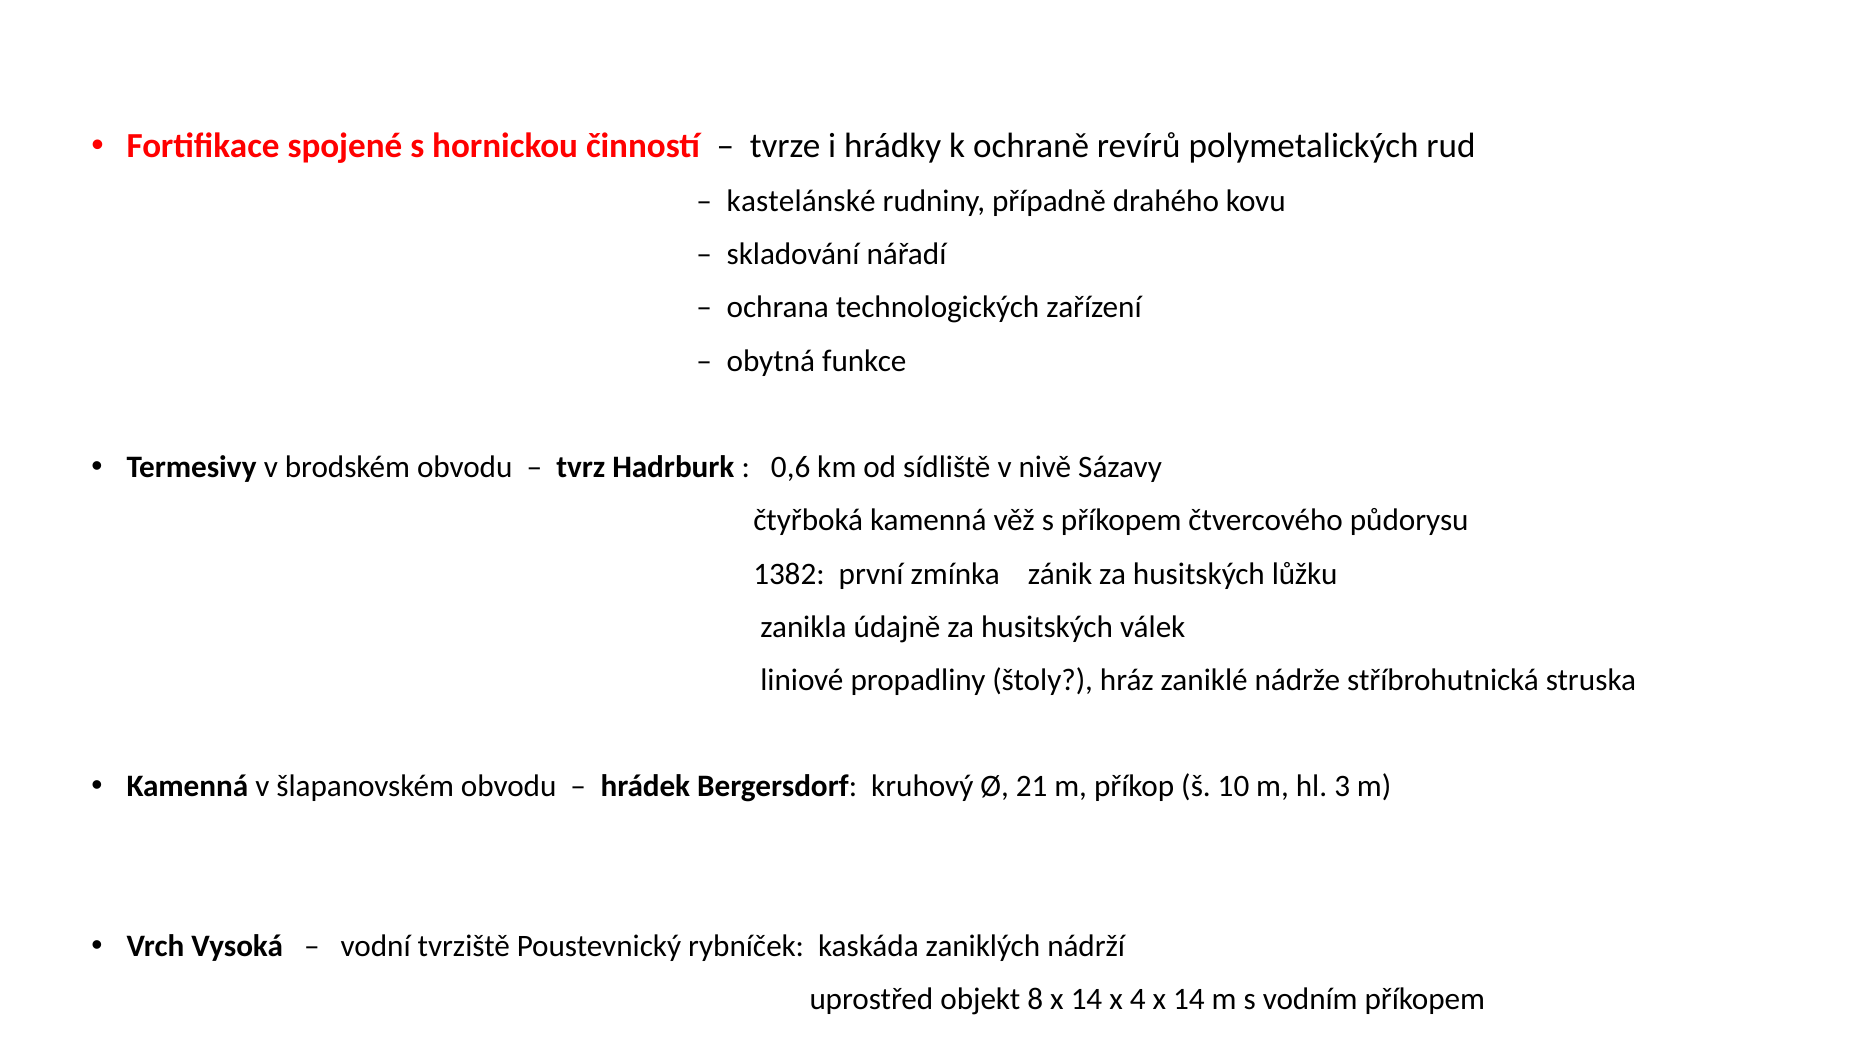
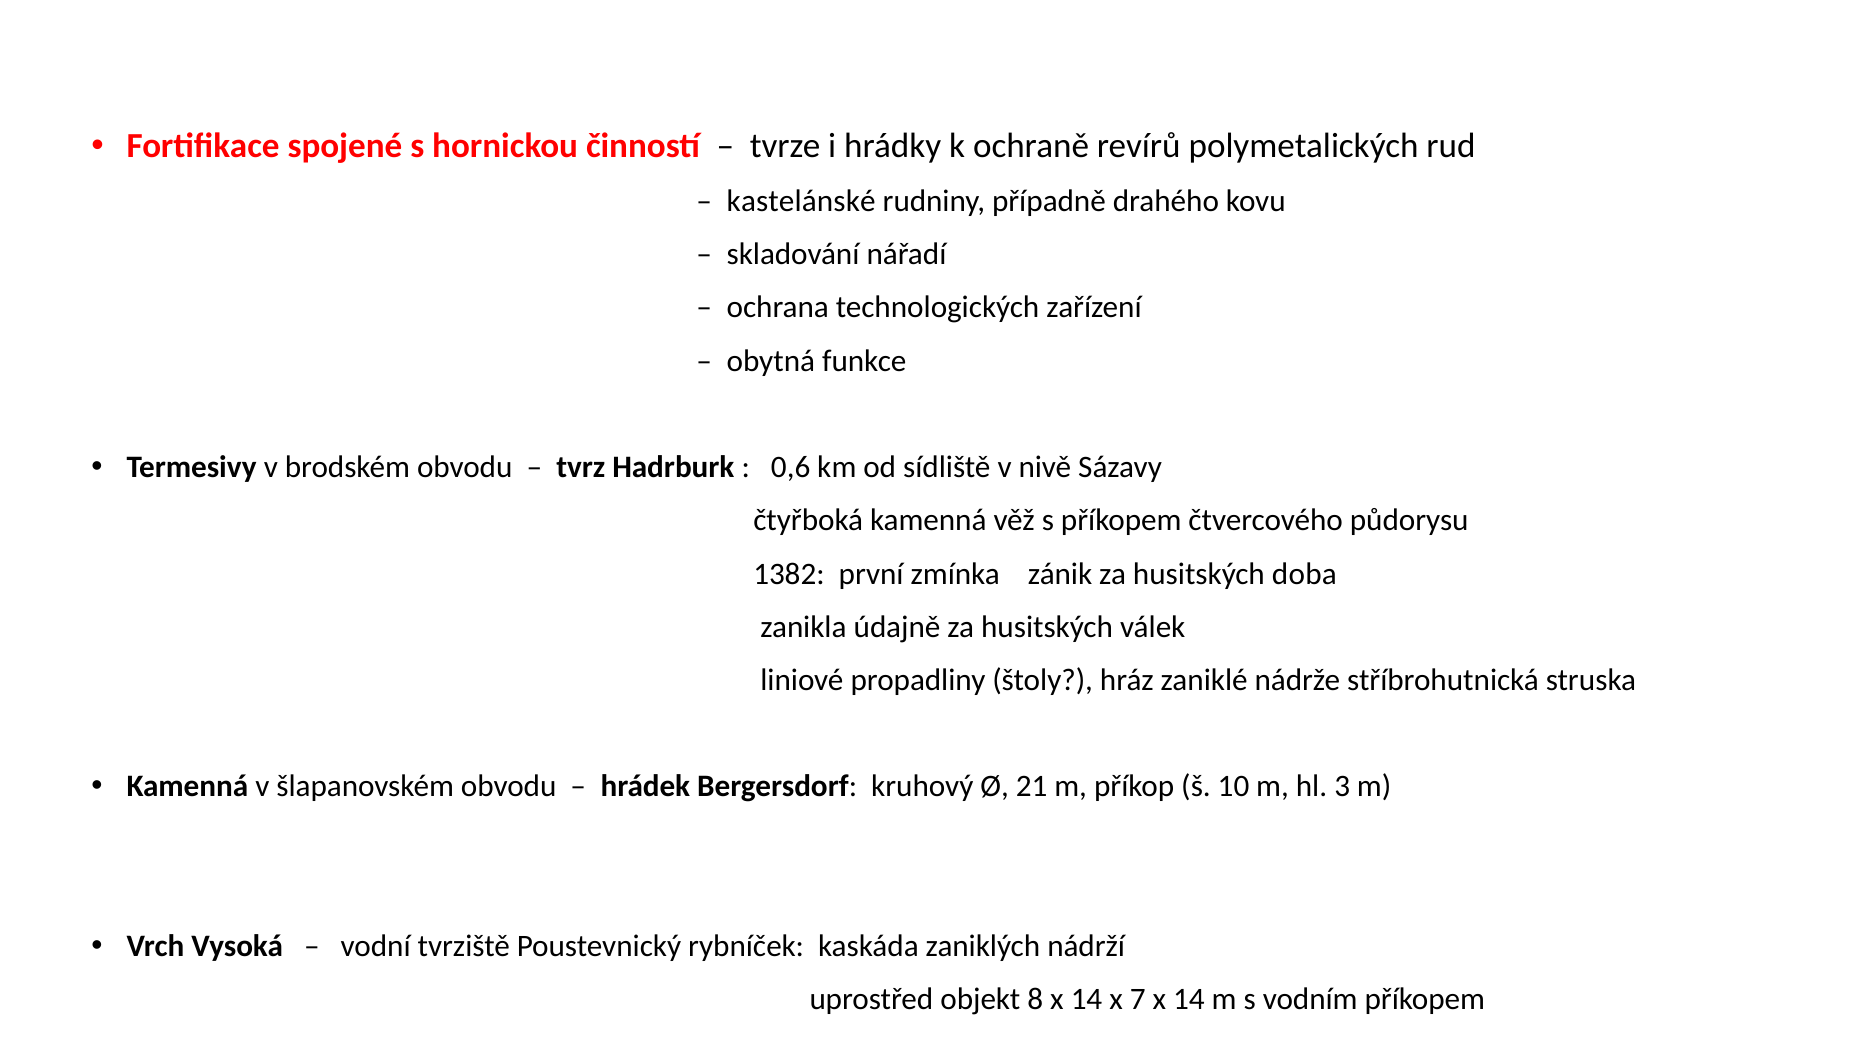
lůžku: lůžku -> doba
4: 4 -> 7
